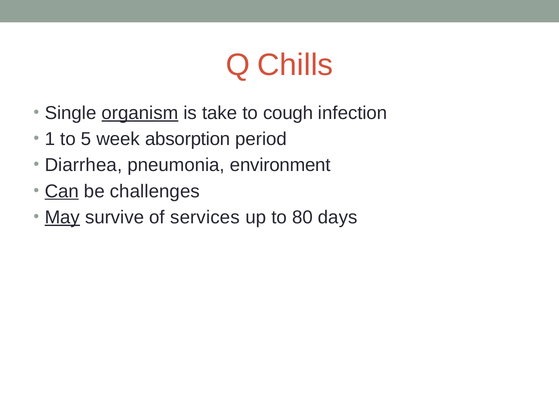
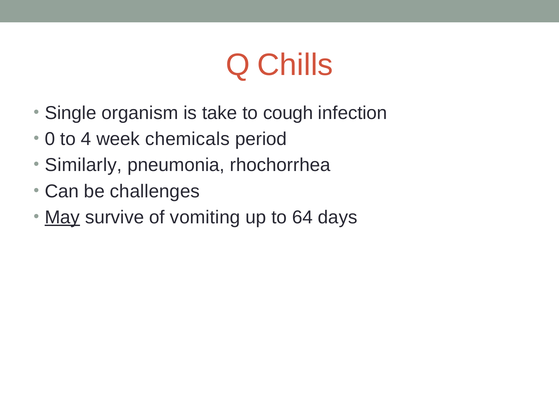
organism underline: present -> none
1: 1 -> 0
5: 5 -> 4
absorption: absorption -> chemicals
Diarrhea: Diarrhea -> Similarly
environment: environment -> rhochorrhea
Can underline: present -> none
services: services -> vomiting
80: 80 -> 64
